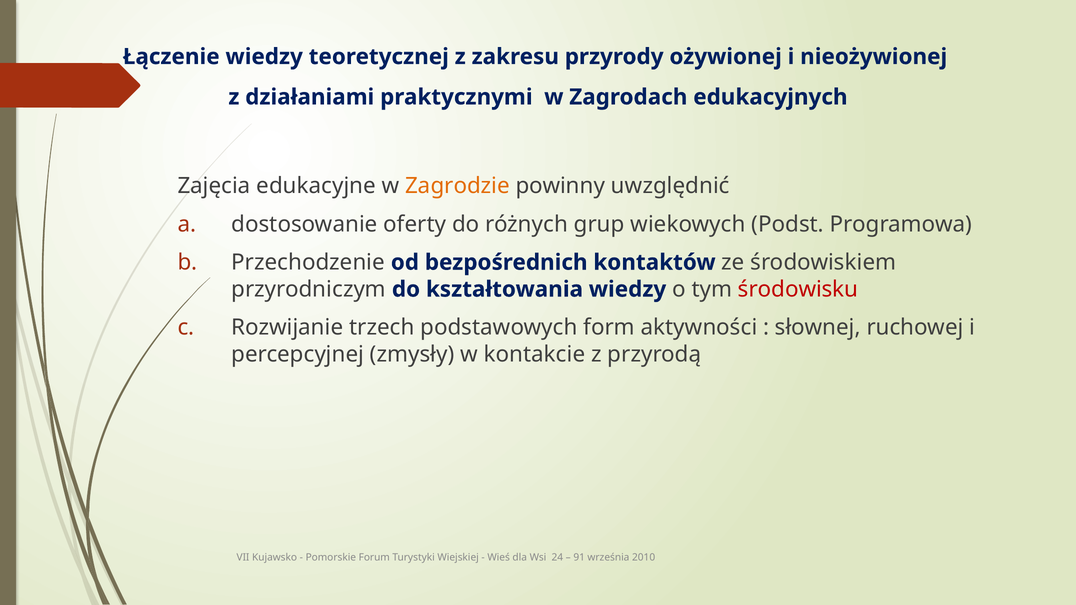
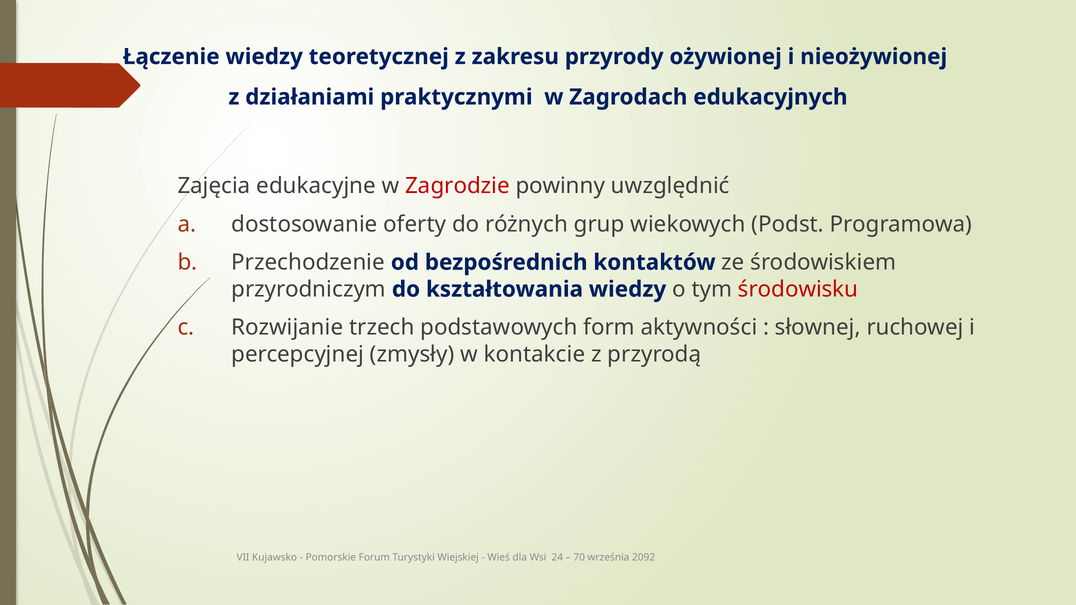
Zagrodzie colour: orange -> red
91: 91 -> 70
2010: 2010 -> 2092
